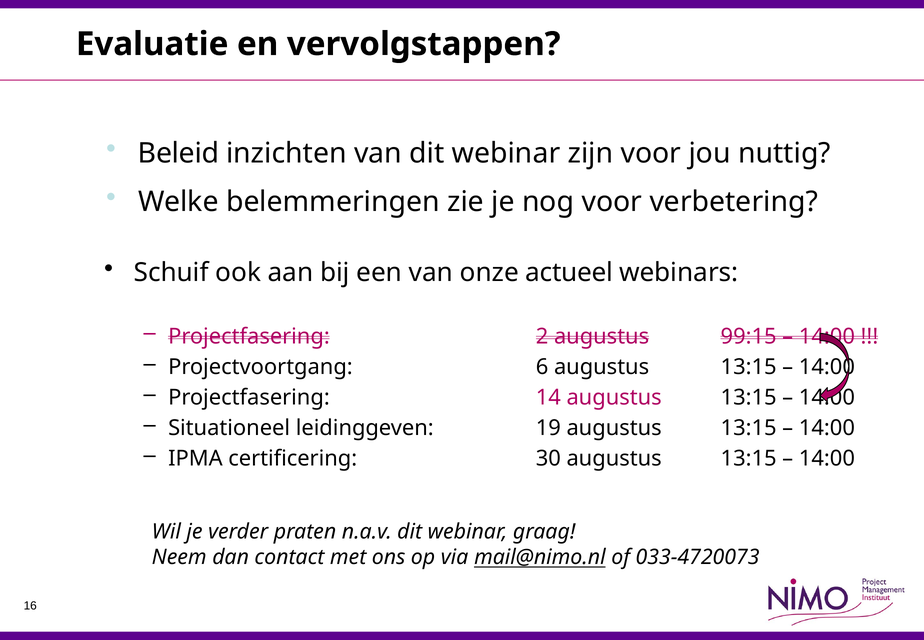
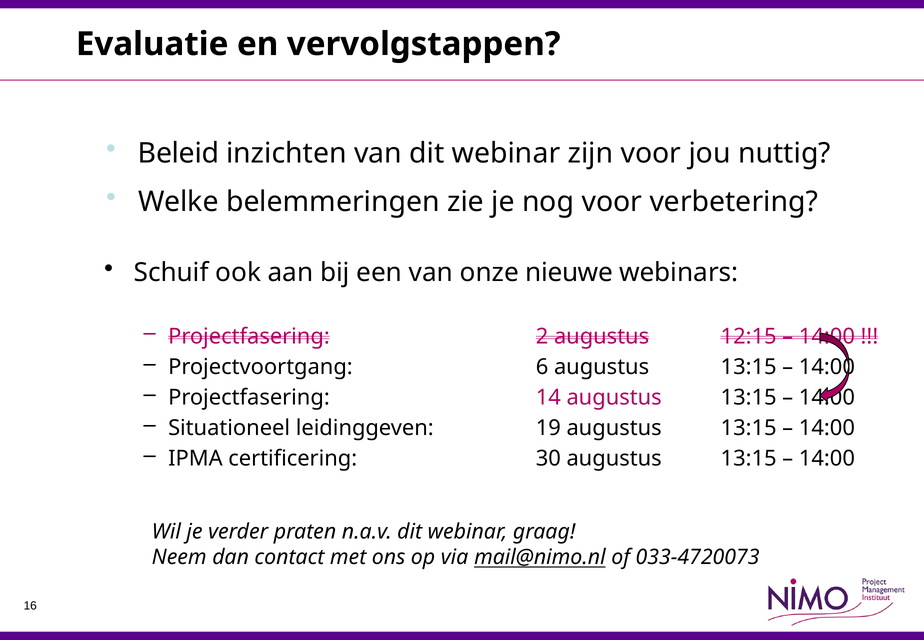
actueel: actueel -> nieuwe
99:15: 99:15 -> 12:15
